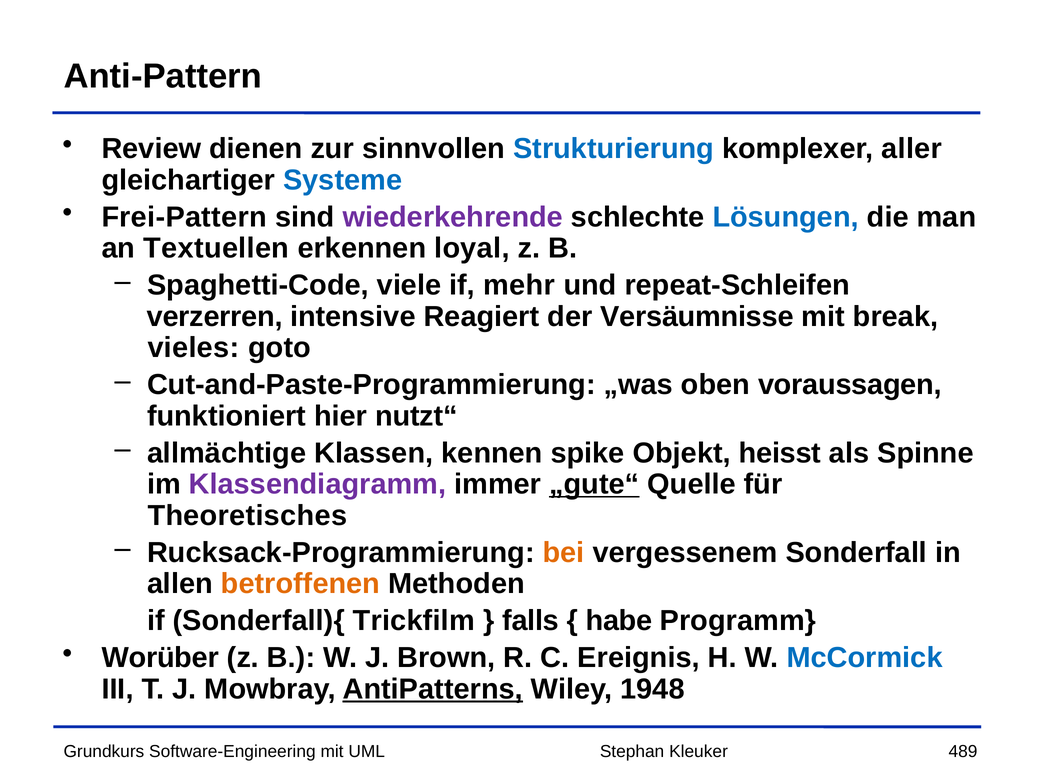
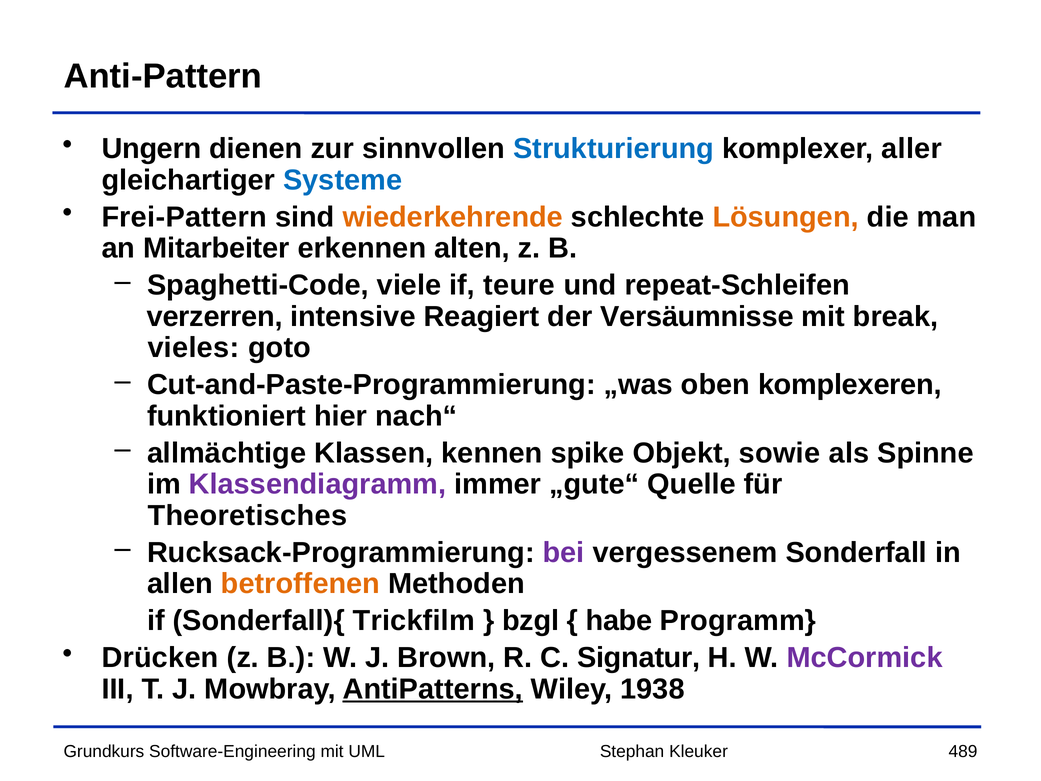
Review: Review -> Ungern
wiederkehrende colour: purple -> orange
Lösungen colour: blue -> orange
Textuellen: Textuellen -> Mitarbeiter
loyal: loyal -> alten
mehr: mehr -> teure
voraussagen: voraussagen -> komplexeren
nutzt“: nutzt“ -> nach“
heisst: heisst -> sowie
„gute“ underline: present -> none
bei colour: orange -> purple
falls: falls -> bzgl
Worüber: Worüber -> Drücken
Ereignis: Ereignis -> Signatur
McCormick colour: blue -> purple
1948: 1948 -> 1938
